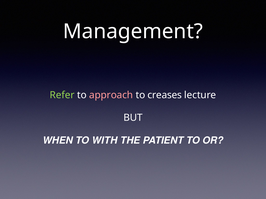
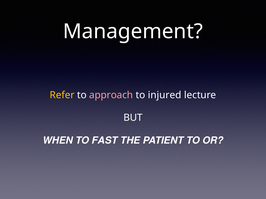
Refer colour: light green -> yellow
creases: creases -> injured
WITH: WITH -> FAST
